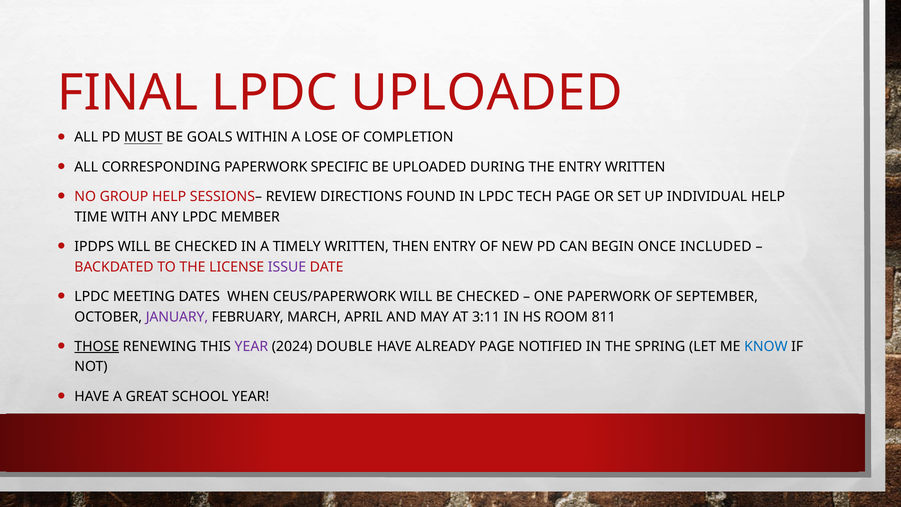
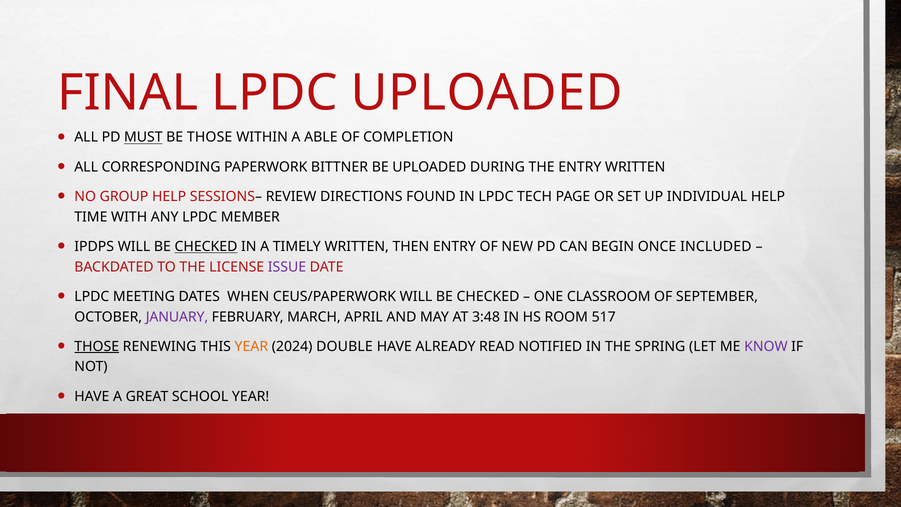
BE GOALS: GOALS -> THOSE
LOSE: LOSE -> ABLE
SPECIFIC: SPECIFIC -> BITTNER
CHECKED at (206, 247) underline: none -> present
ONE PAPERWORK: PAPERWORK -> CLASSROOM
3:11: 3:11 -> 3:48
811: 811 -> 517
YEAR at (251, 346) colour: purple -> orange
ALREADY PAGE: PAGE -> READ
KNOW colour: blue -> purple
